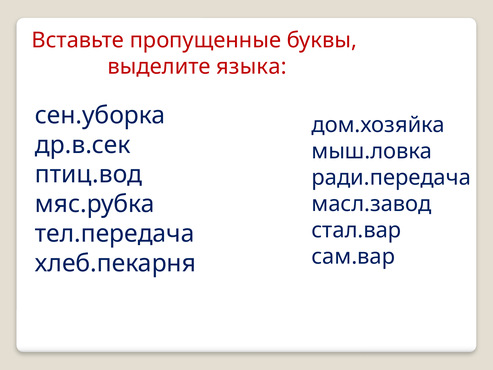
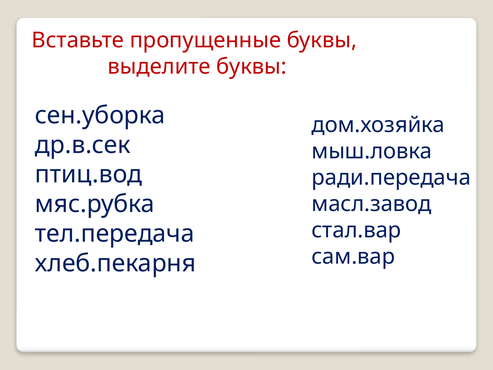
выделите языка: языка -> буквы
